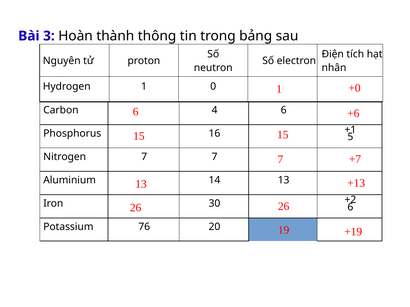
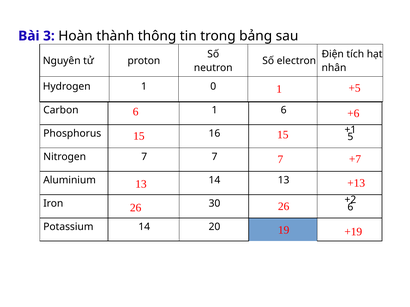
+0: +0 -> +5
Carbon 4: 4 -> 1
Potassium 76: 76 -> 14
